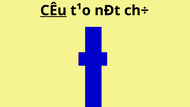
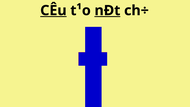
nÐt underline: none -> present
